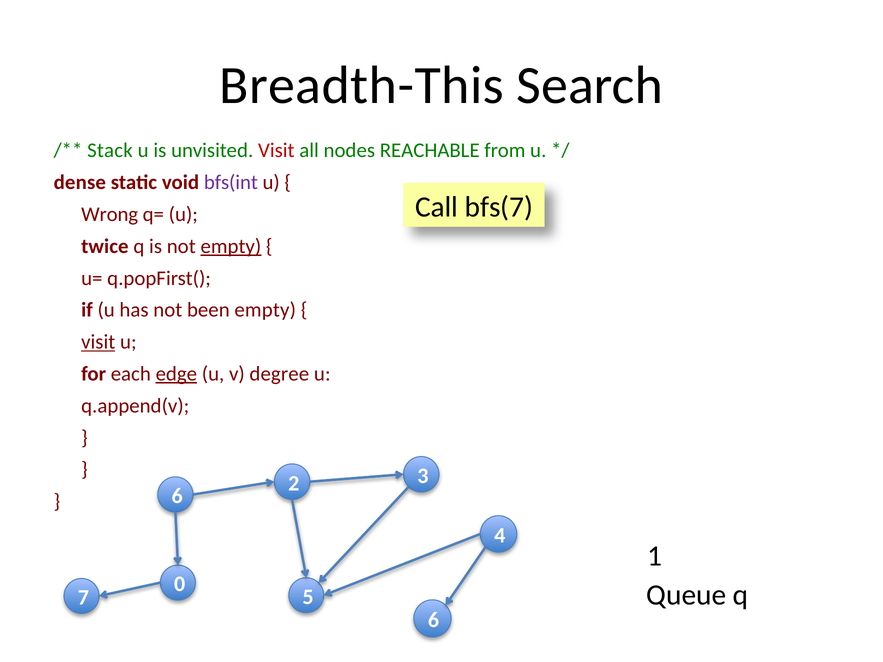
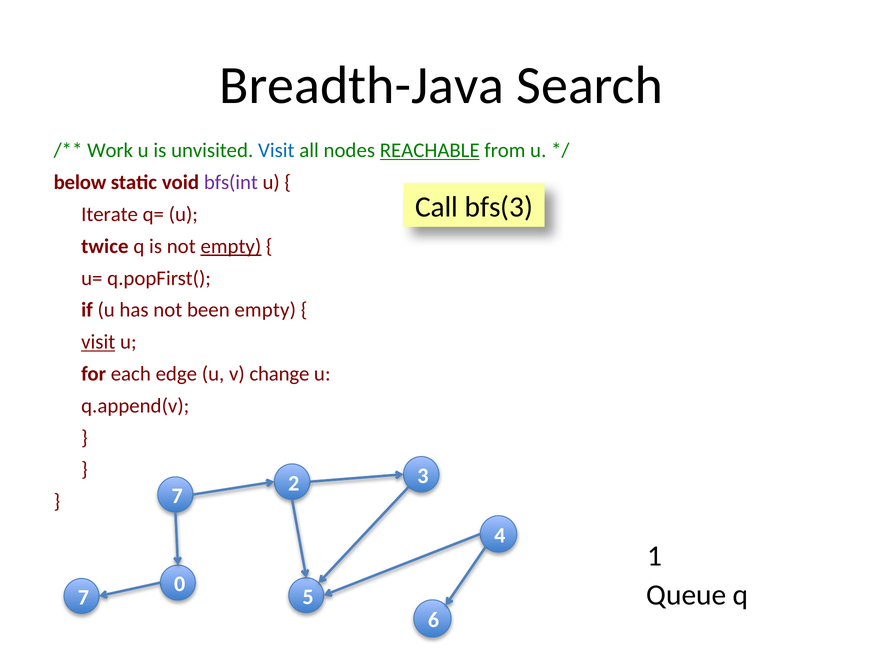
Breadth-This: Breadth-This -> Breadth-Java
Stack: Stack -> Work
Visit at (276, 151) colour: red -> blue
REACHABLE underline: none -> present
dense: dense -> below
bfs(7: bfs(7 -> bfs(3
Wrong: Wrong -> Iterate
edge underline: present -> none
degree: degree -> change
6 at (177, 496): 6 -> 7
